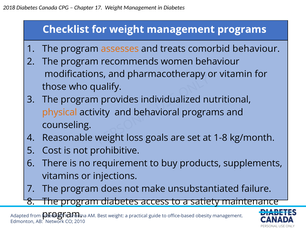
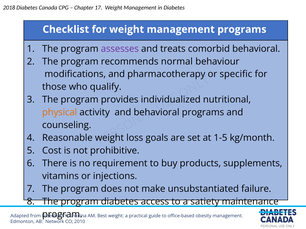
assesses colour: orange -> purple
comorbid behaviour: behaviour -> behavioral
women: women -> normal
vitamin: vitamin -> specific
1-8: 1-8 -> 1-5
